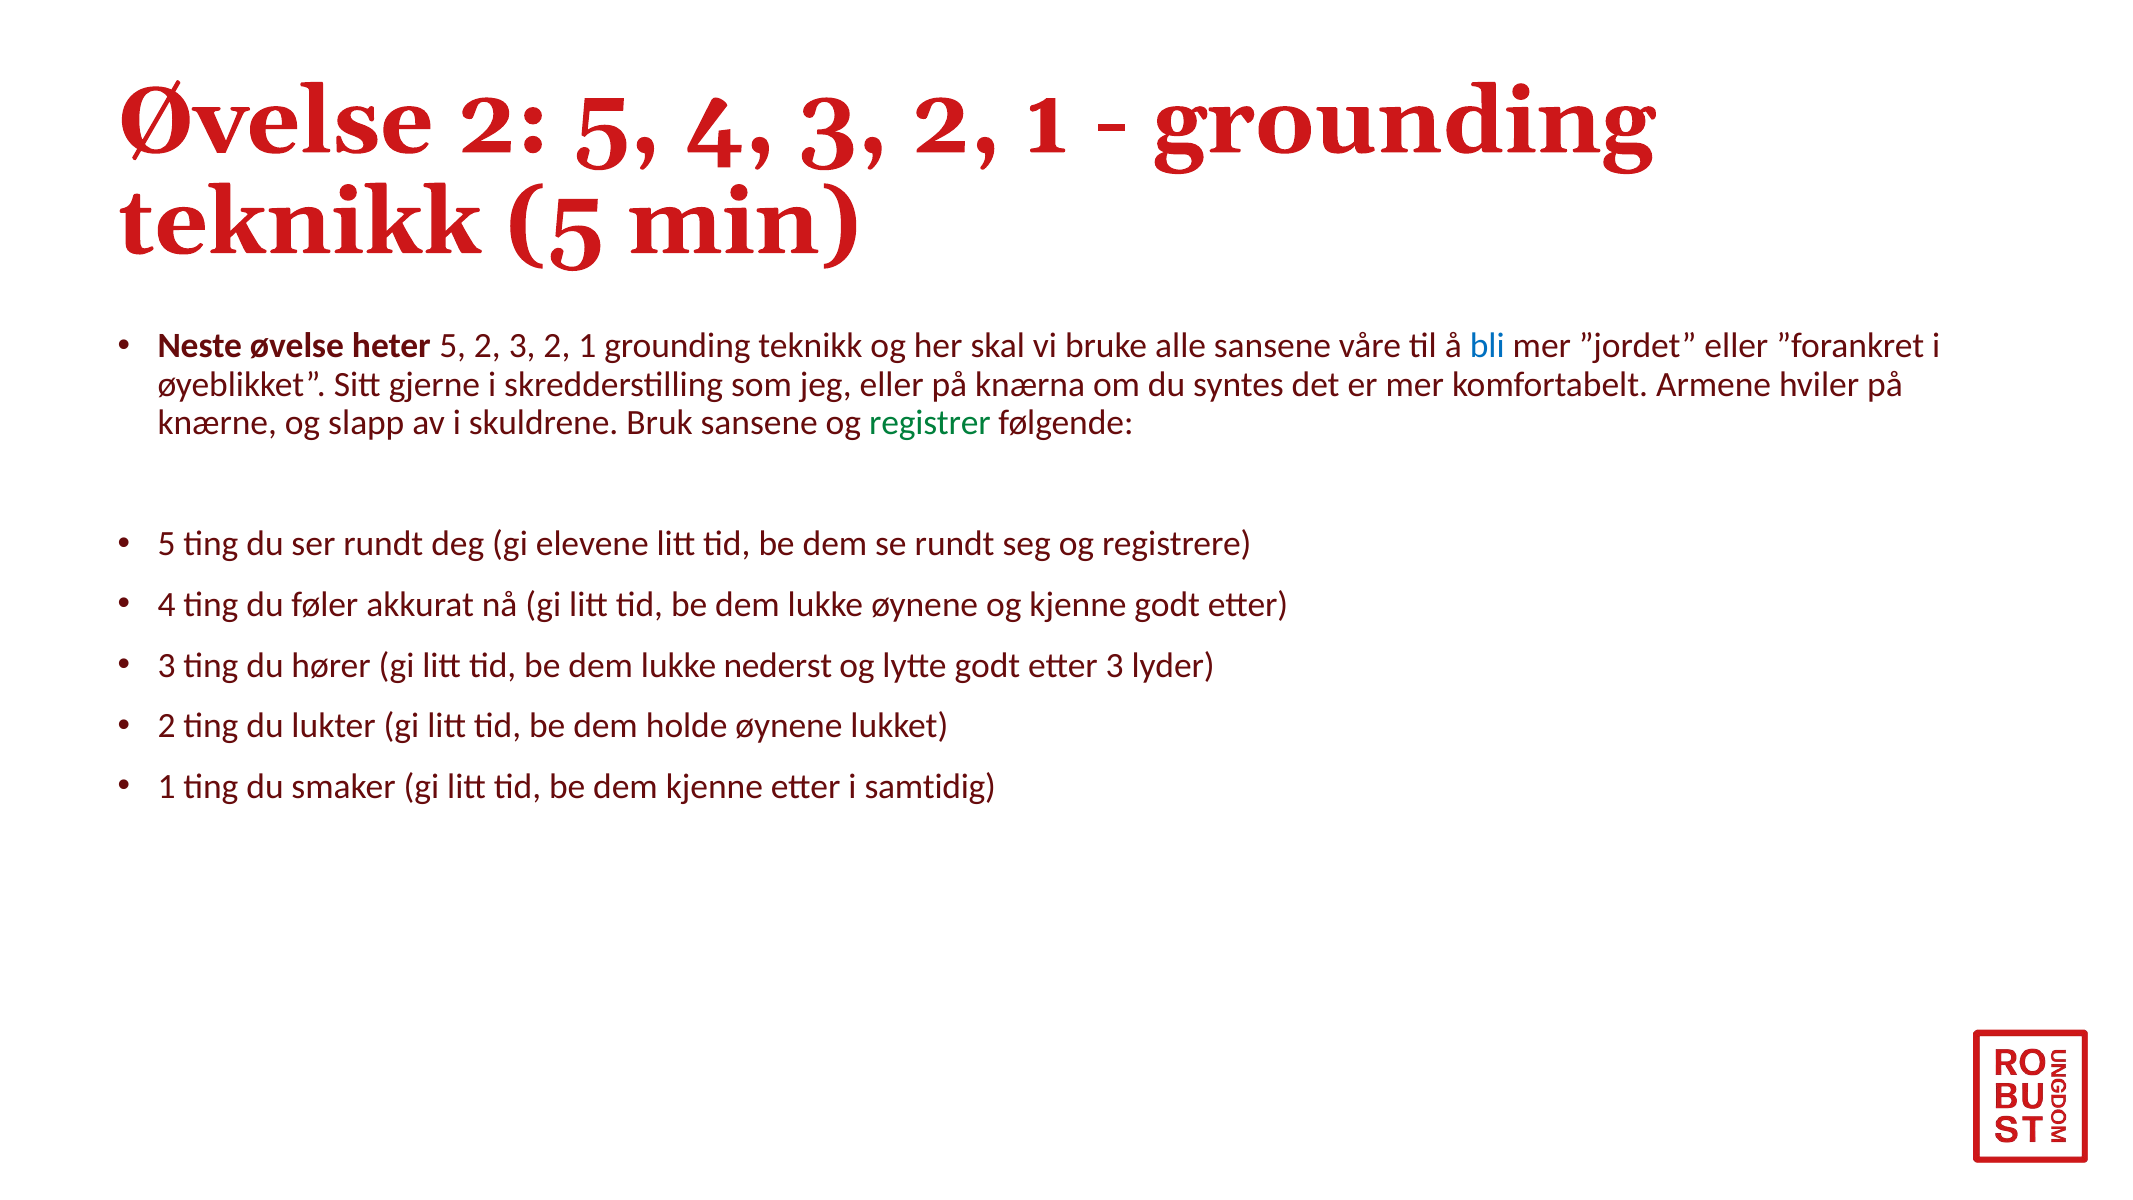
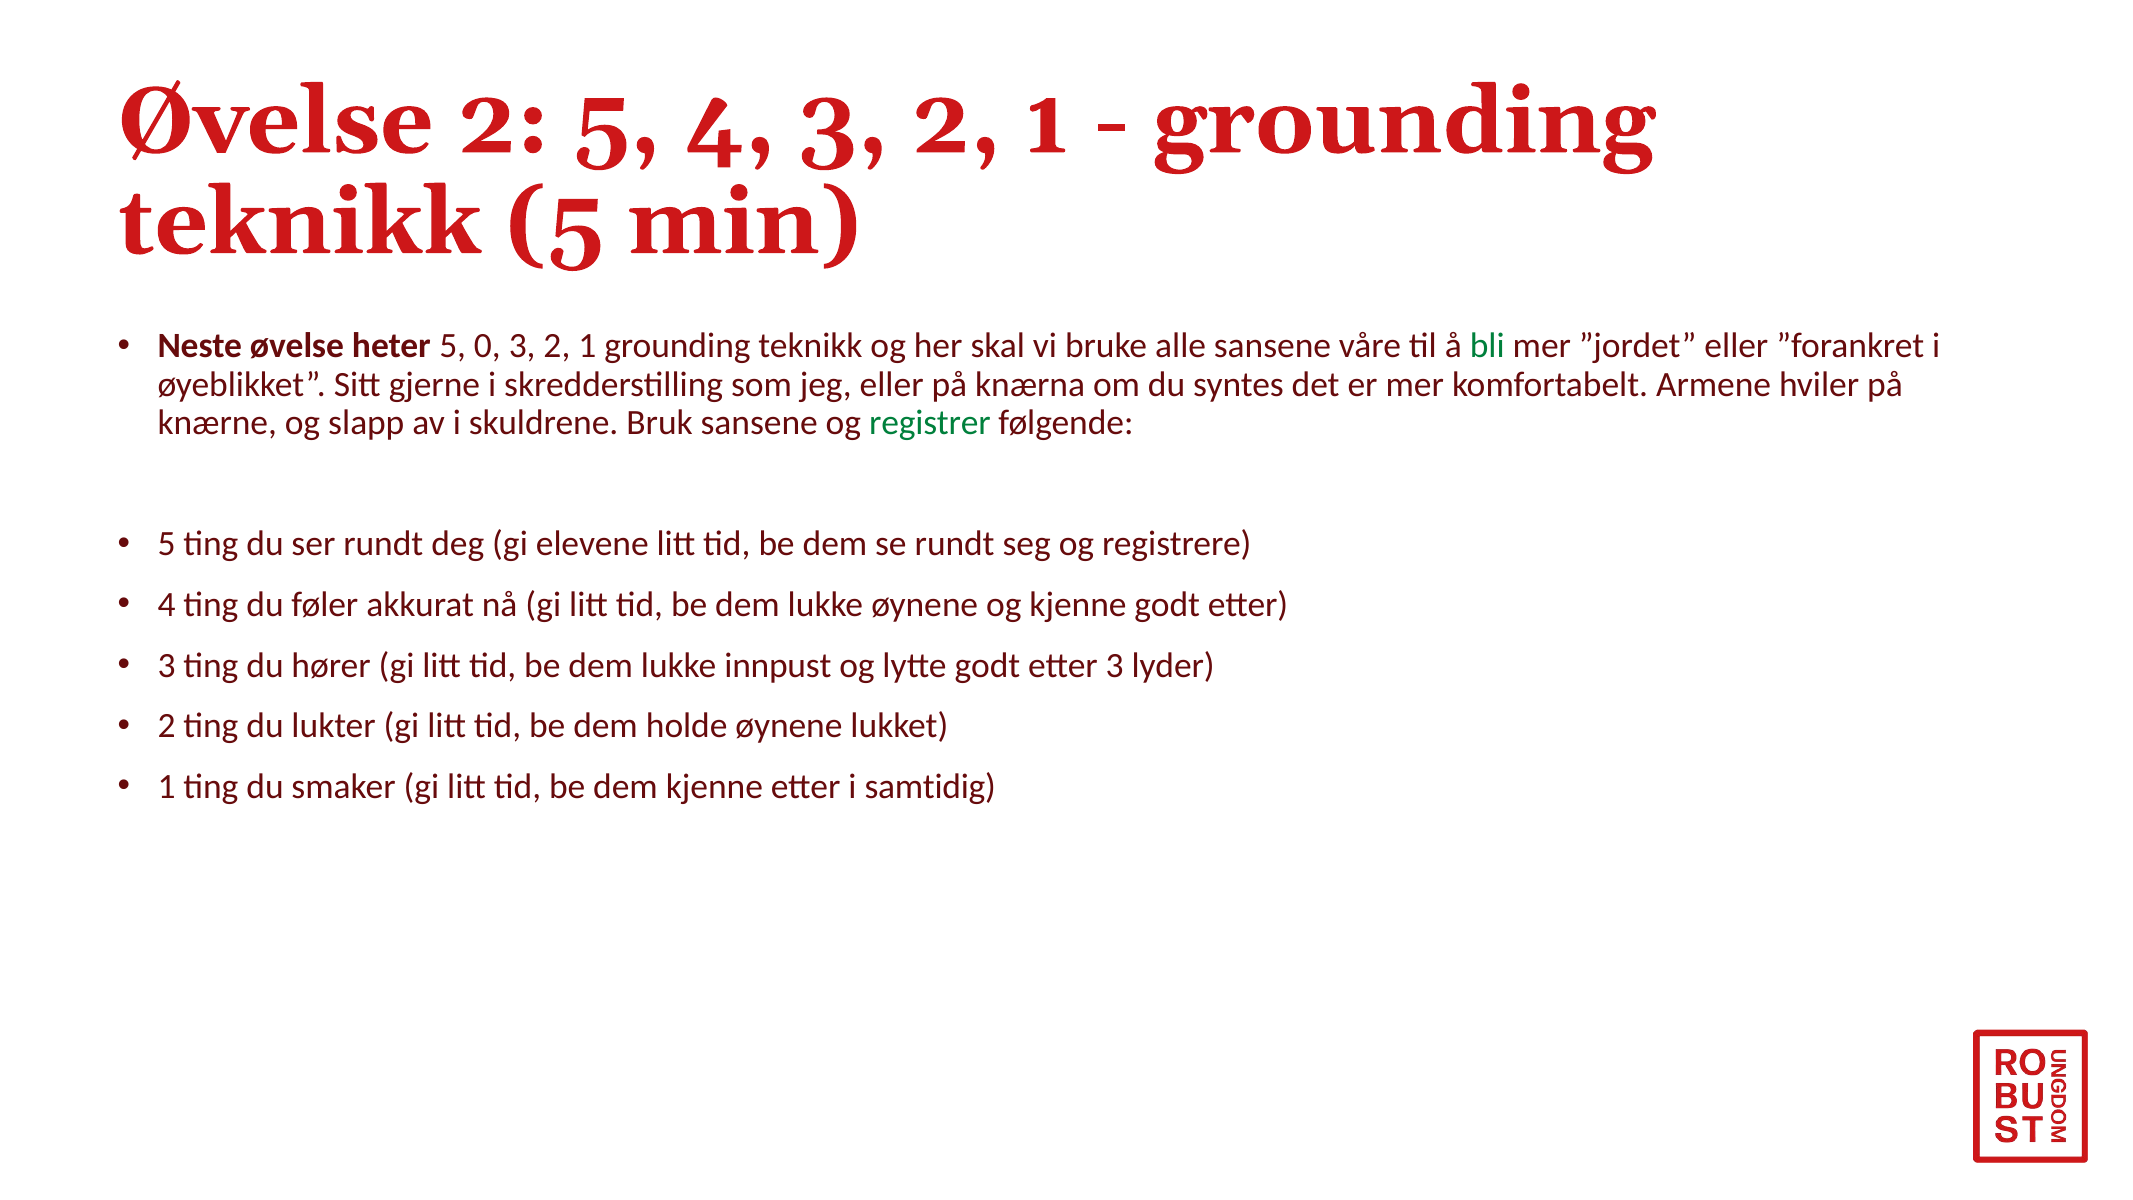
5 2: 2 -> 0
bli colour: blue -> green
nederst: nederst -> innpust
